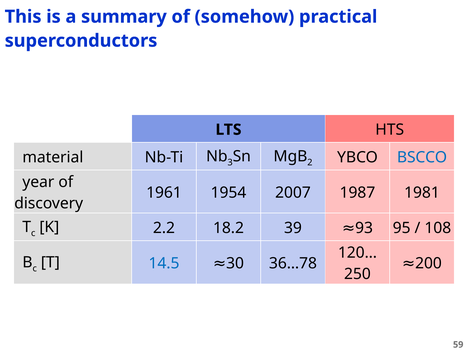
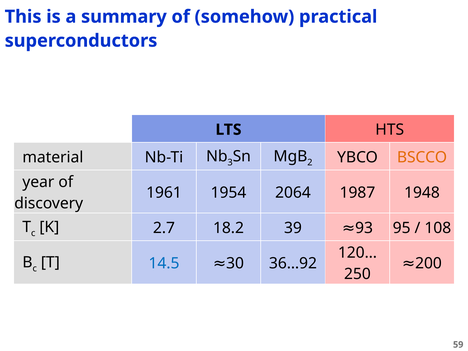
BSCCO colour: blue -> orange
2007: 2007 -> 2064
1981: 1981 -> 1948
2.2: 2.2 -> 2.7
36…78: 36…78 -> 36…92
